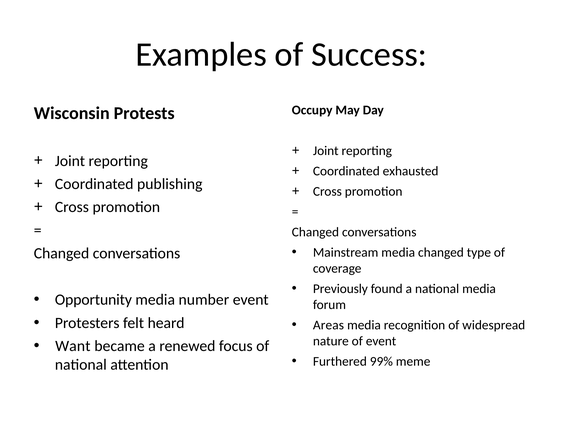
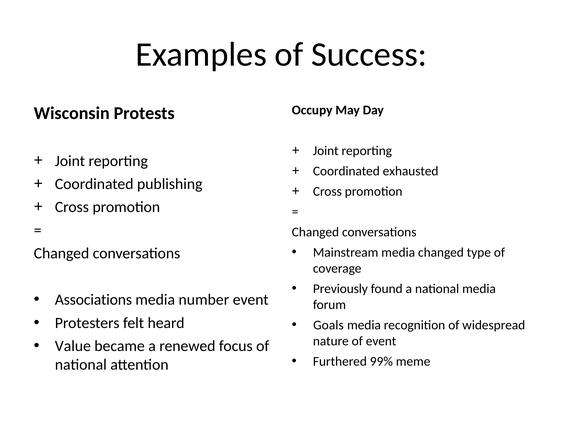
Opportunity: Opportunity -> Associations
Areas: Areas -> Goals
Want: Want -> Value
